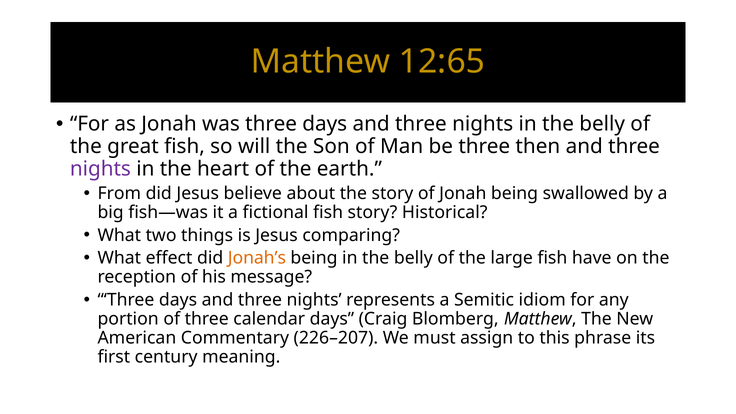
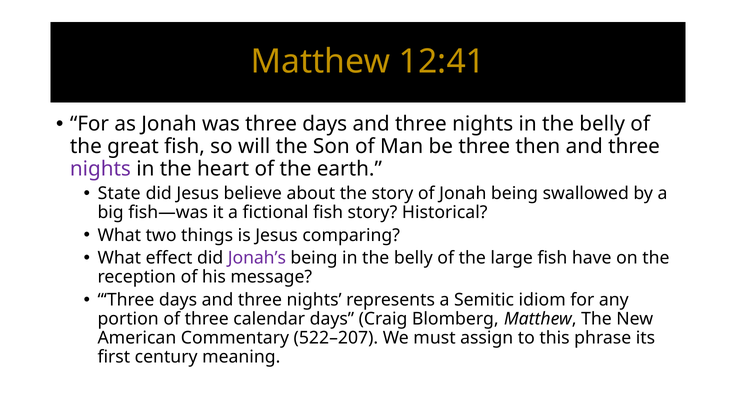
12:65: 12:65 -> 12:41
From: From -> State
Jonah’s colour: orange -> purple
226–207: 226–207 -> 522–207
